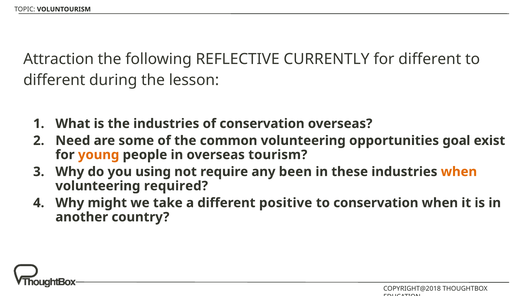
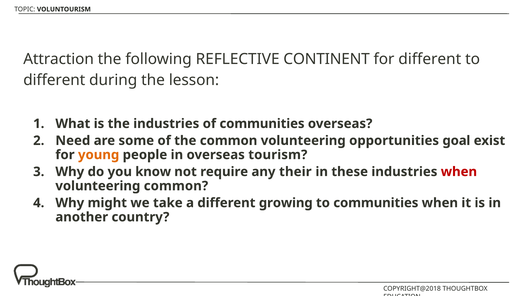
CURRENTLY: CURRENTLY -> CONTINENT
of conservation: conservation -> communities
using: using -> know
been: been -> their
when at (459, 172) colour: orange -> red
volunteering required: required -> common
positive: positive -> growing
to conservation: conservation -> communities
